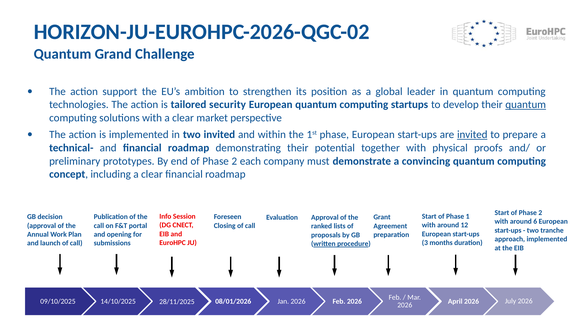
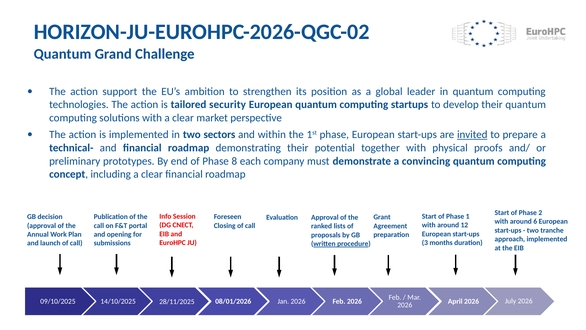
quantum at (526, 104) underline: present -> none
two invited: invited -> sectors
end of Phase 2: 2 -> 8
